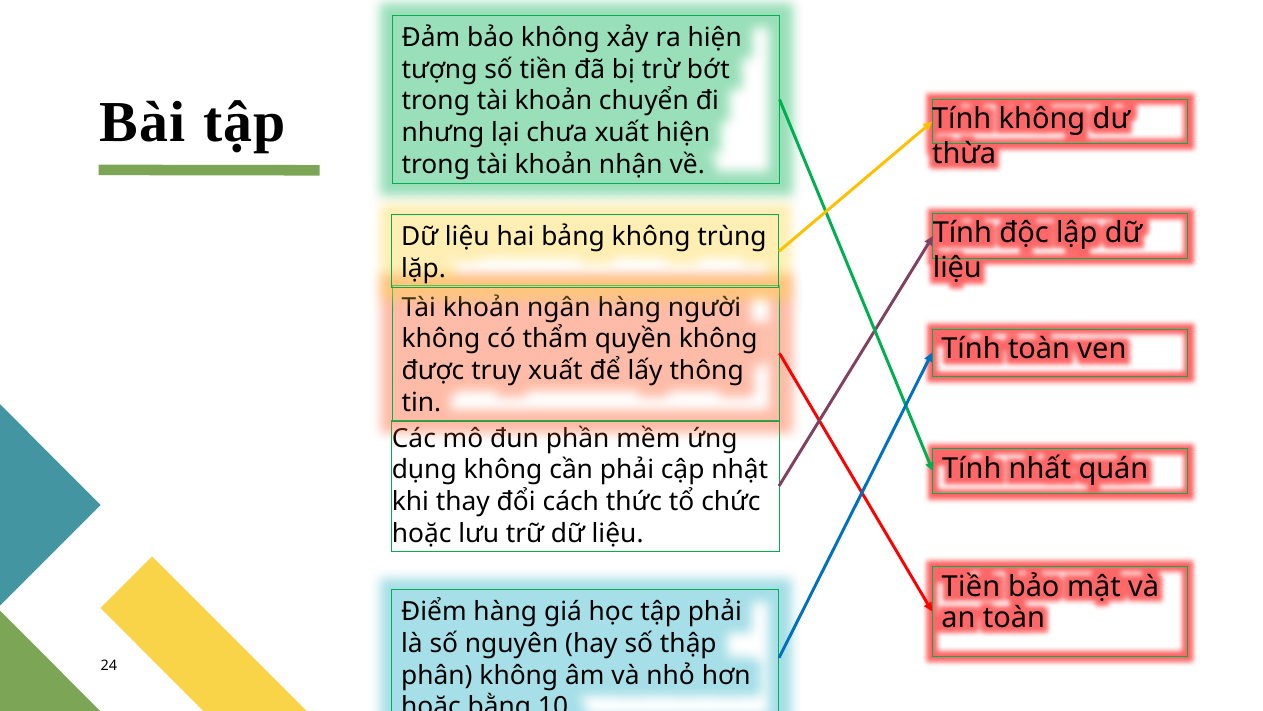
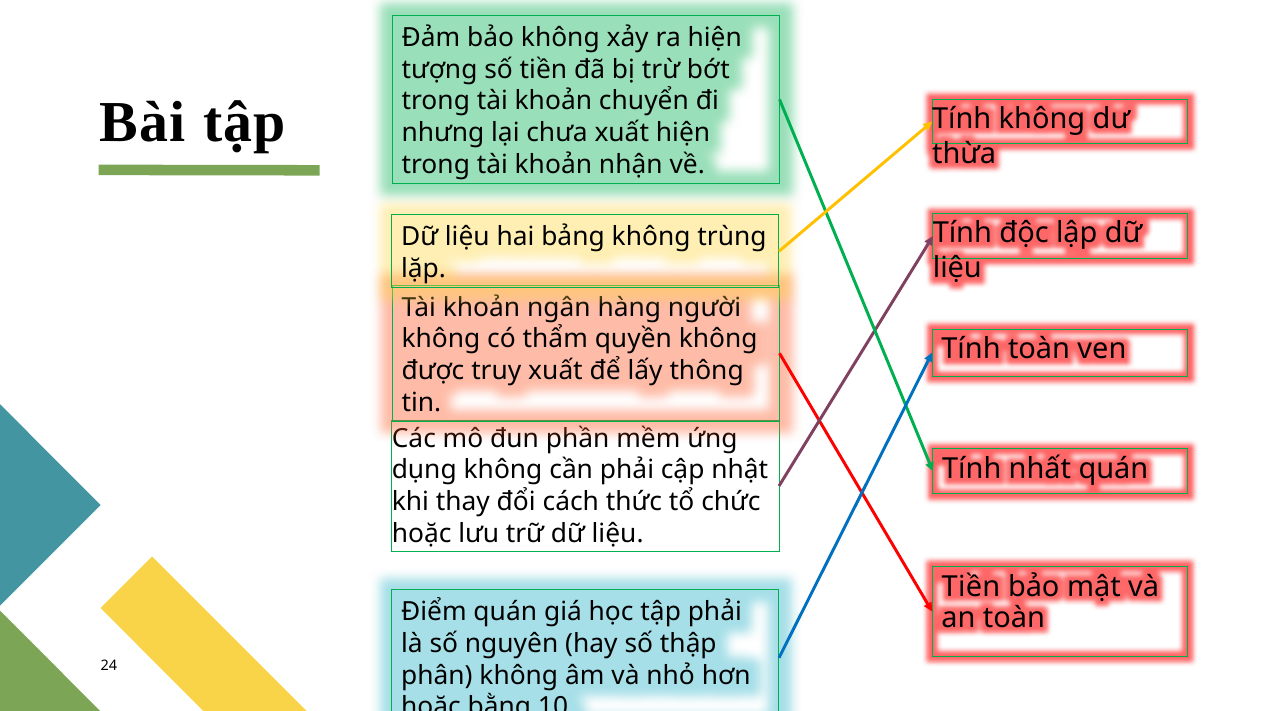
Điểm hàng: hàng -> quán
